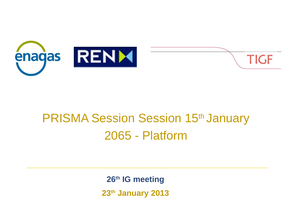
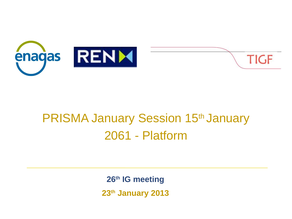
PRISMA Session: Session -> January
2065: 2065 -> 2061
